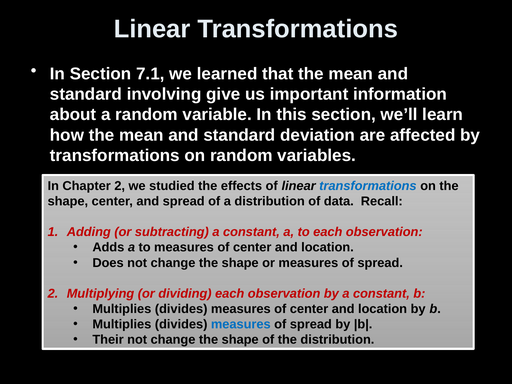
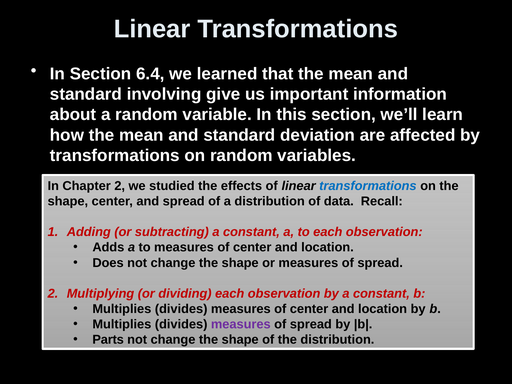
7.1: 7.1 -> 6.4
measures at (241, 324) colour: blue -> purple
Their: Their -> Parts
